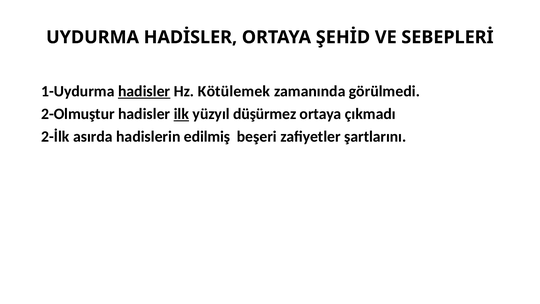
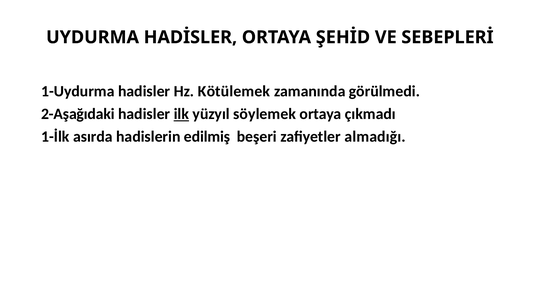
hadisler at (144, 91) underline: present -> none
2-Olmuştur: 2-Olmuştur -> 2-Aşağıdaki
düşürmez: düşürmez -> söylemek
2-İlk: 2-İlk -> 1-İlk
şartlarını: şartlarını -> almadığı
